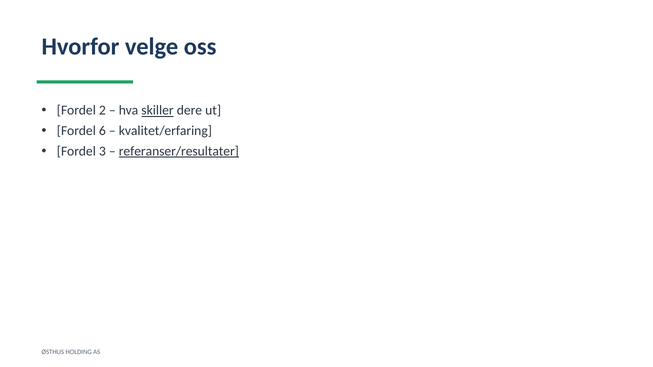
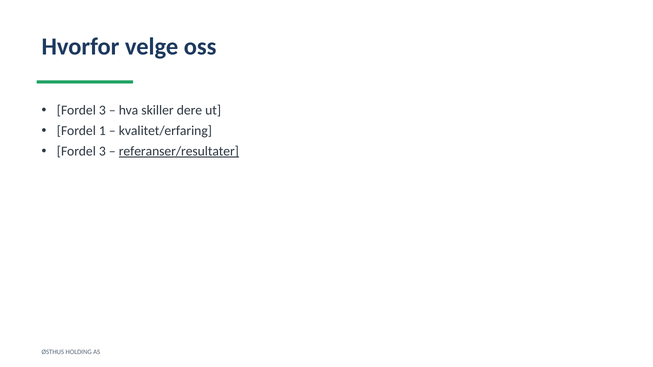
2 at (102, 111): 2 -> 3
skiller underline: present -> none
6: 6 -> 1
